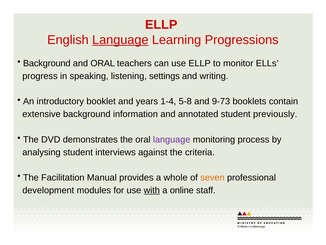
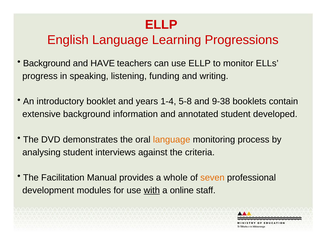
Language at (120, 40) underline: present -> none
and ORAL: ORAL -> HAVE
settings: settings -> funding
9-73: 9-73 -> 9-38
previously: previously -> developed
language at (172, 139) colour: purple -> orange
